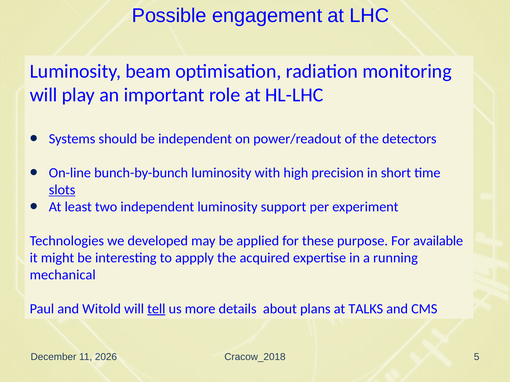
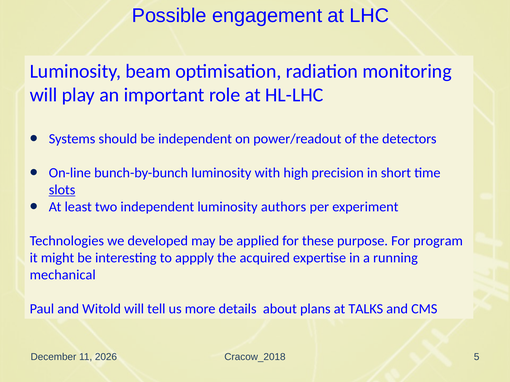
support: support -> authors
available: available -> program
tell underline: present -> none
